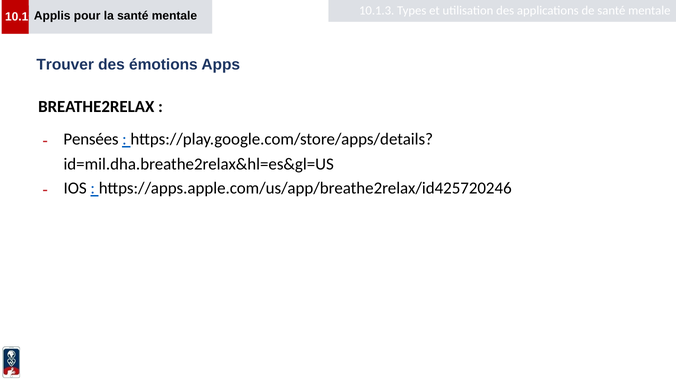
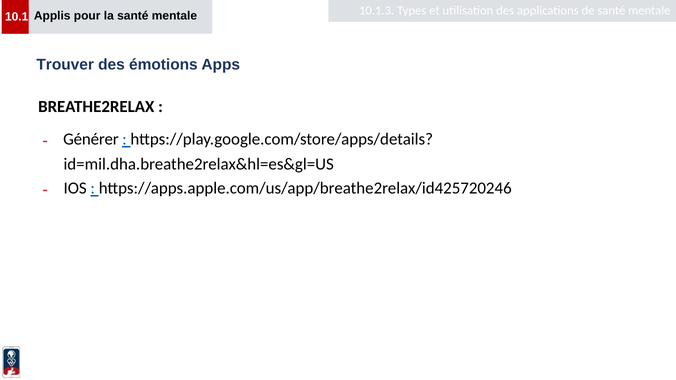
Pensées: Pensées -> Générer
